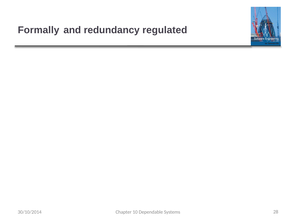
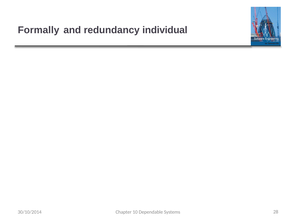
regulated: regulated -> individual
